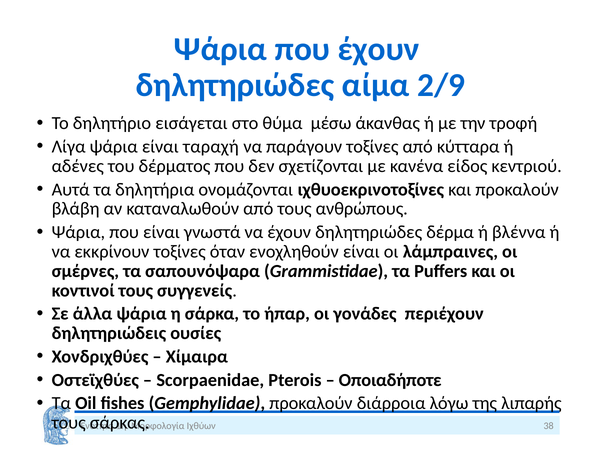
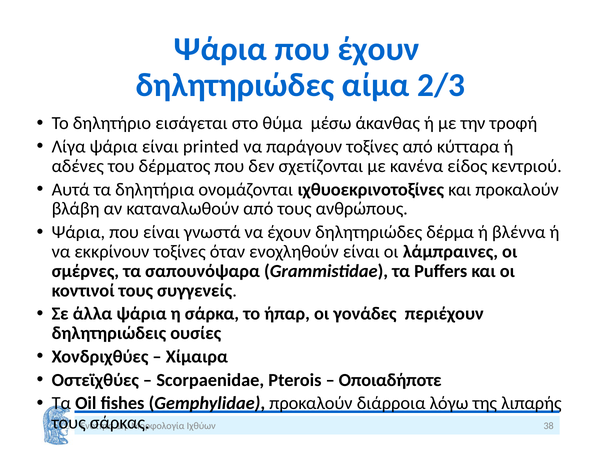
2/9: 2/9 -> 2/3
ταραχή: ταραχή -> printed
